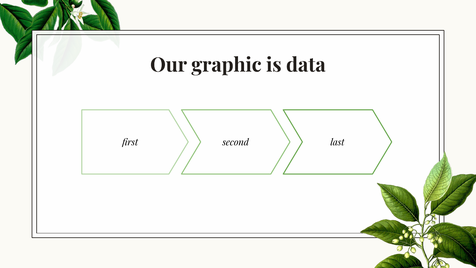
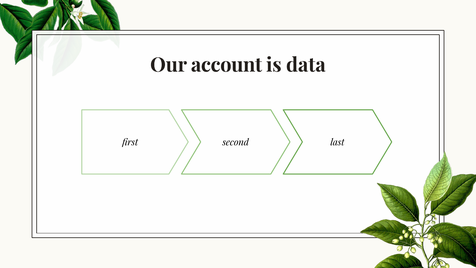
graphic: graphic -> account
